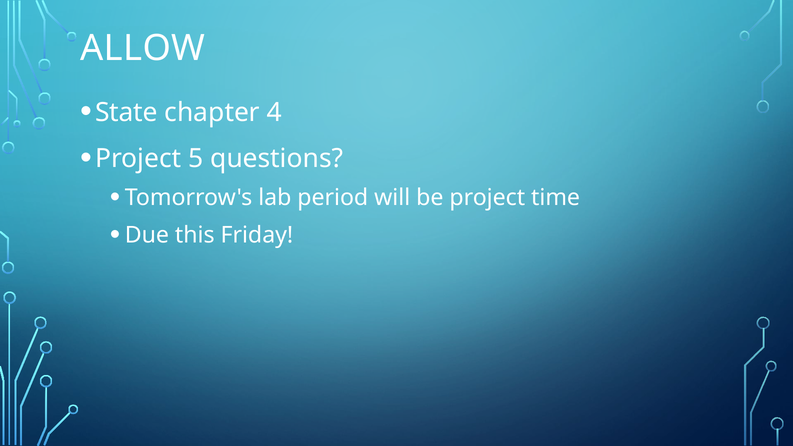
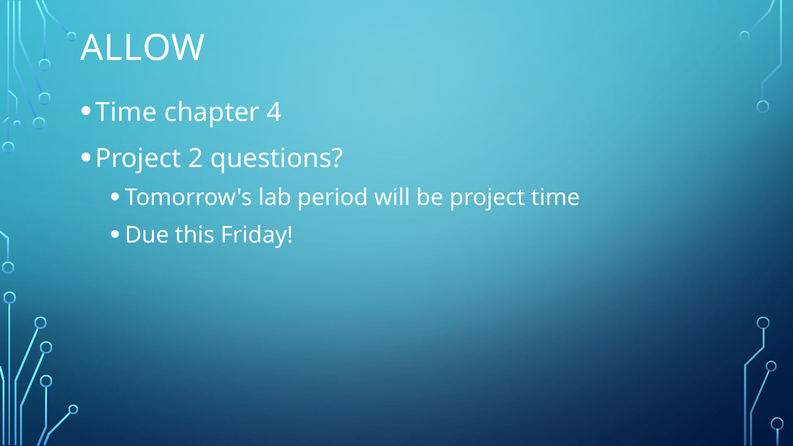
State at (126, 112): State -> Time
5: 5 -> 2
